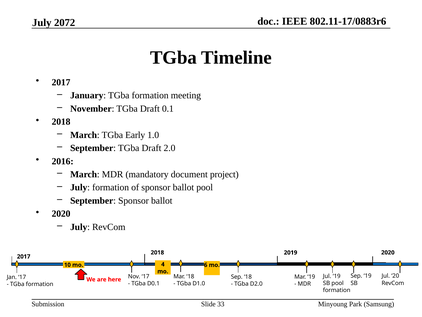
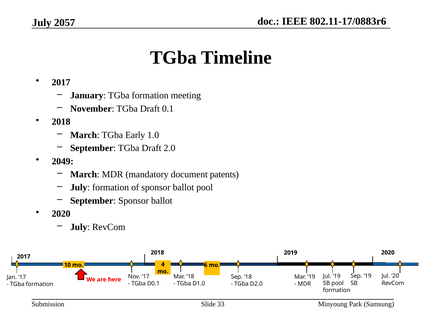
2072: 2072 -> 2057
2016: 2016 -> 2049
project: project -> patents
